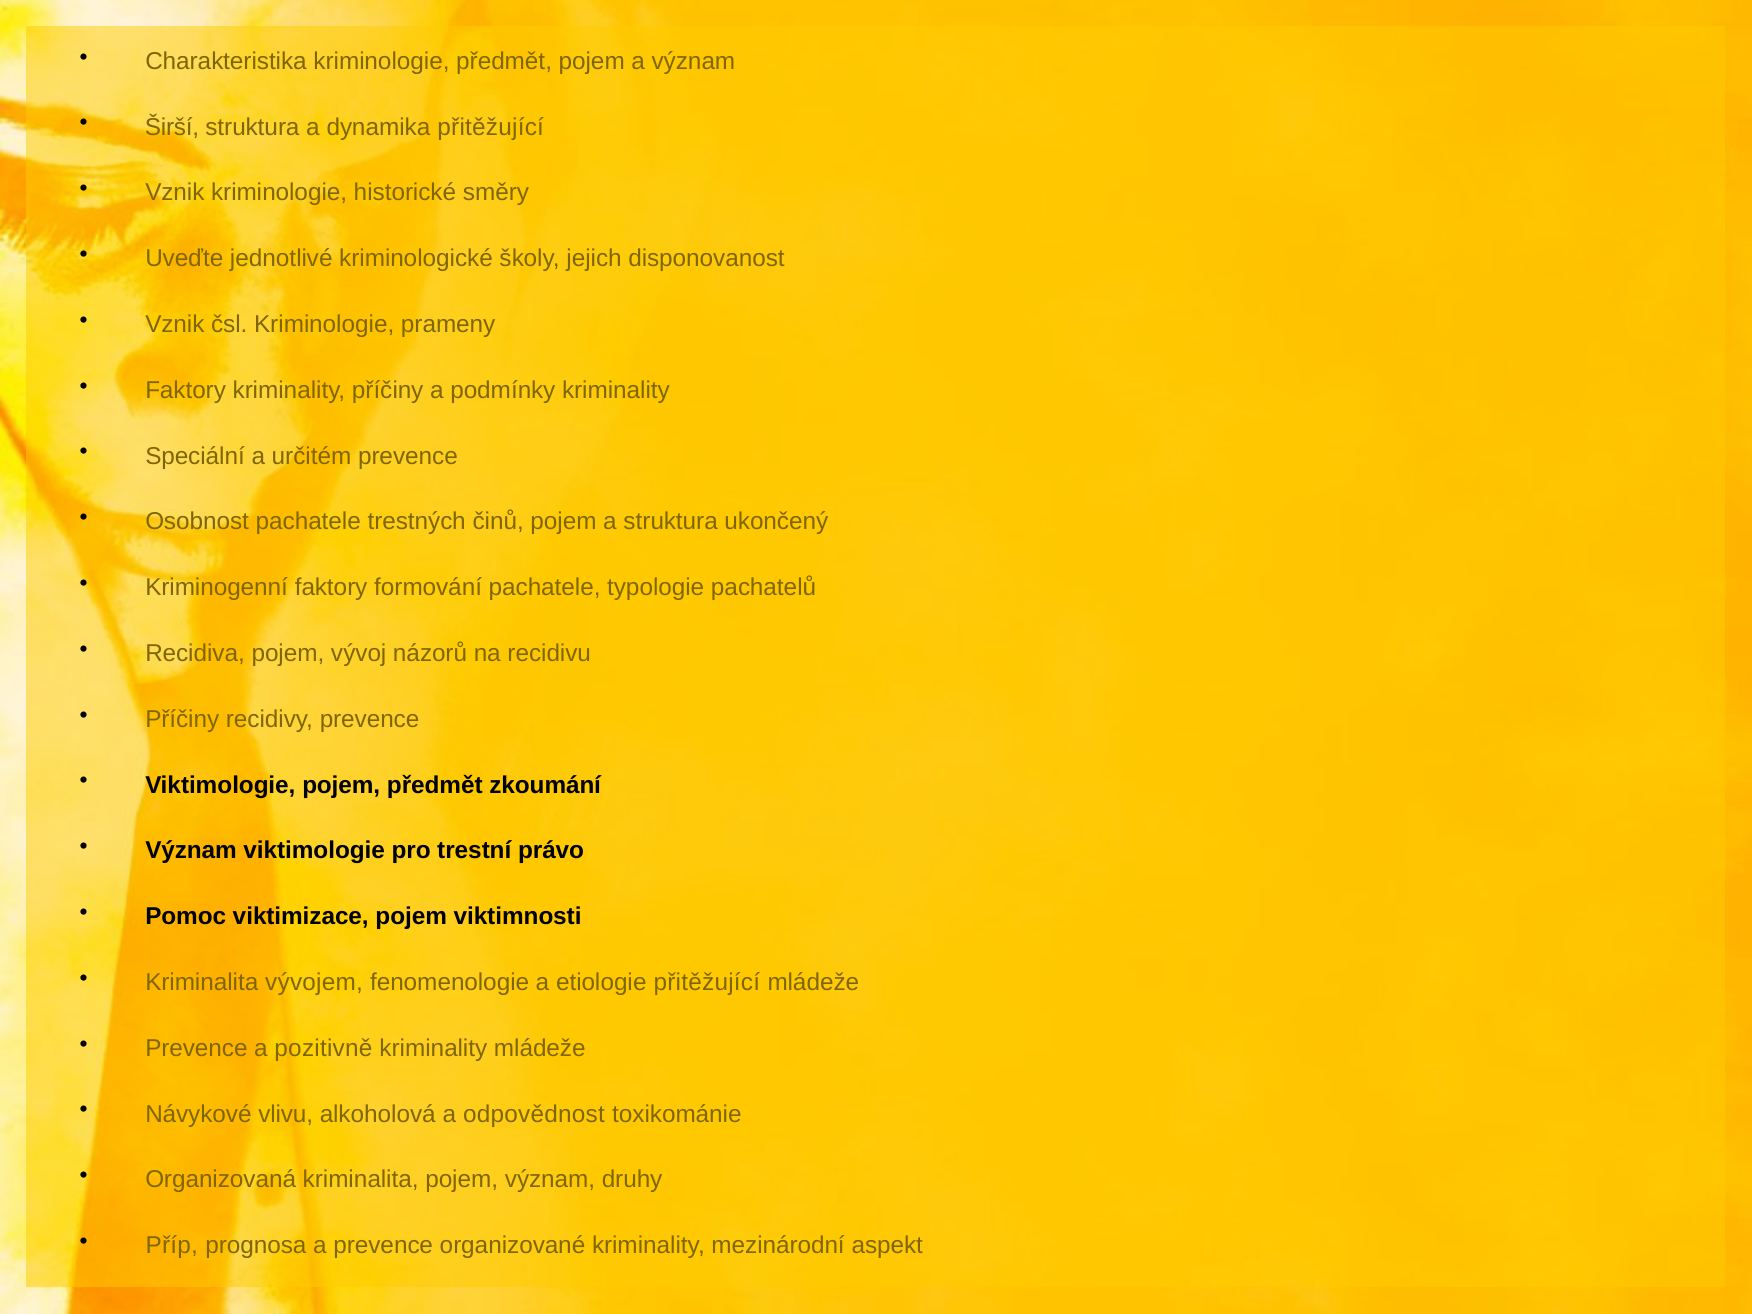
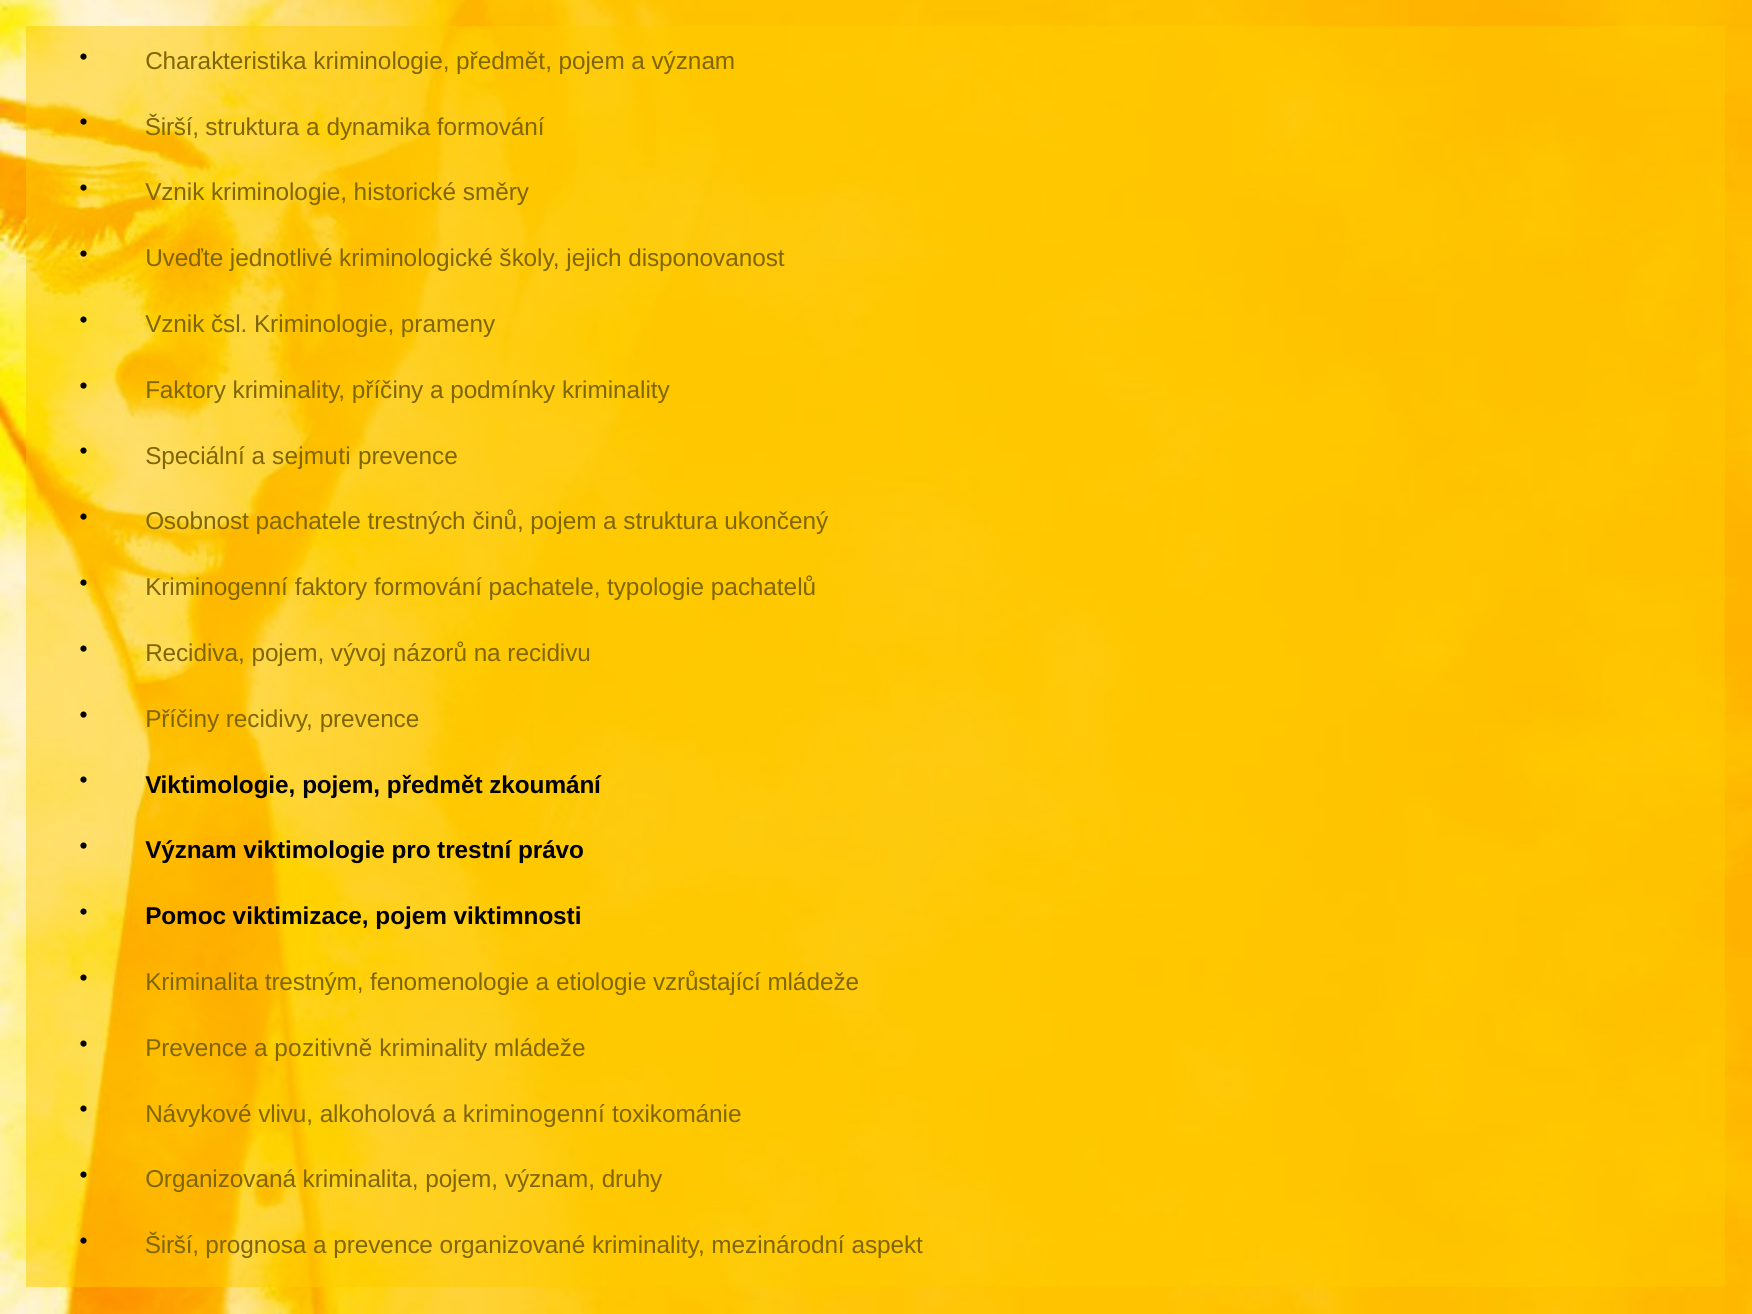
dynamika přitěžující: přitěžující -> formování
určitém: určitém -> sejmuti
vývojem: vývojem -> trestným
etiologie přitěžující: přitěžující -> vzrůstající
a odpovědnost: odpovědnost -> kriminogenní
Příp at (172, 1246): Příp -> Širší
